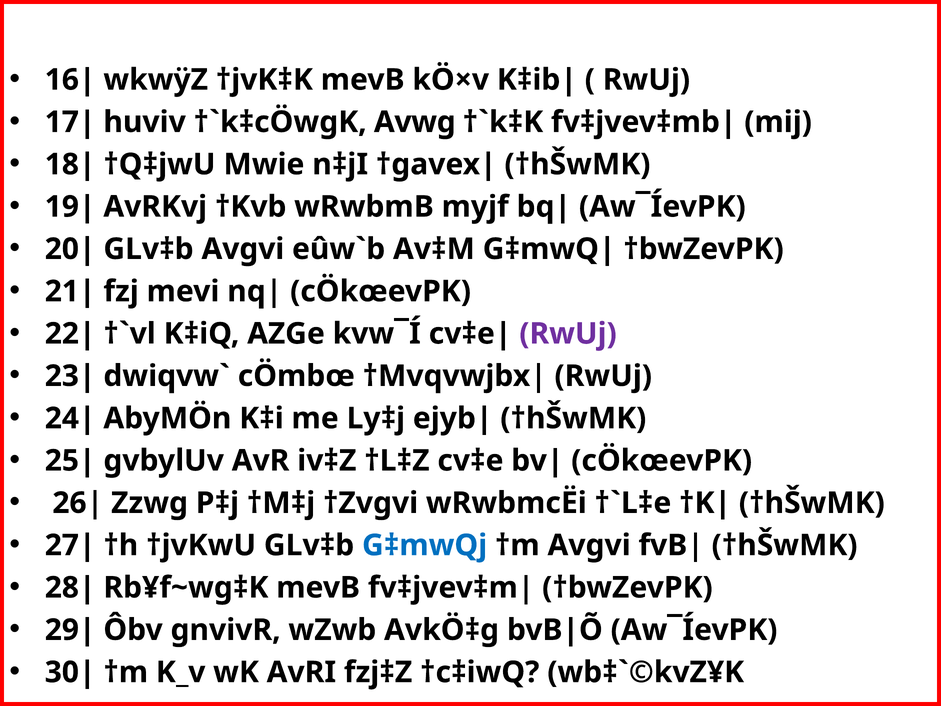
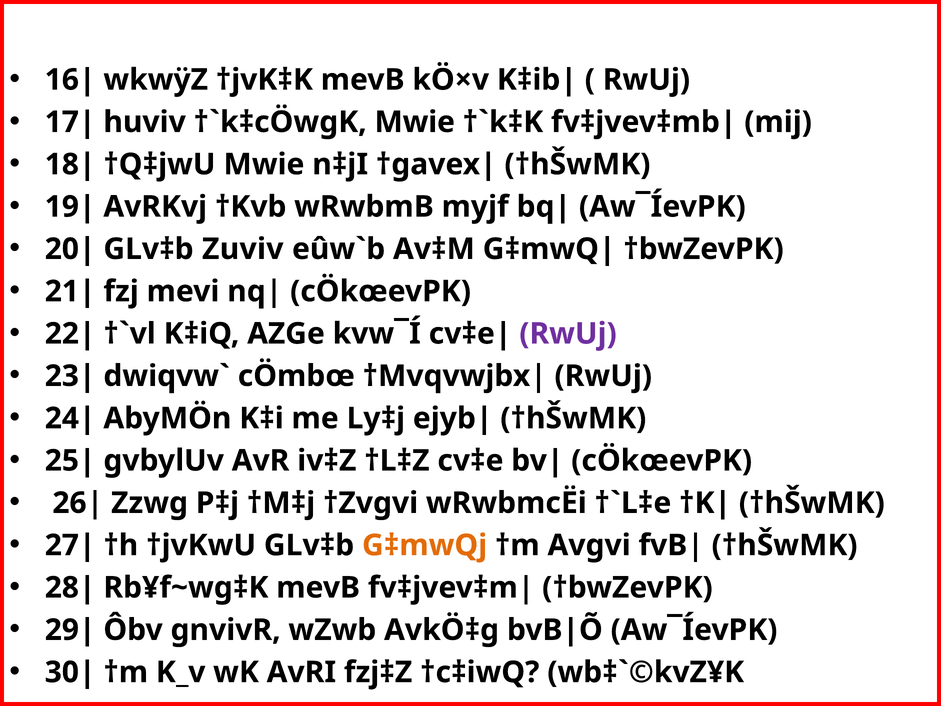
Avwg at (415, 122): Avwg -> Mwie
GLv‡b Avgvi: Avgvi -> Zuviv
G‡mwQj colour: blue -> orange
